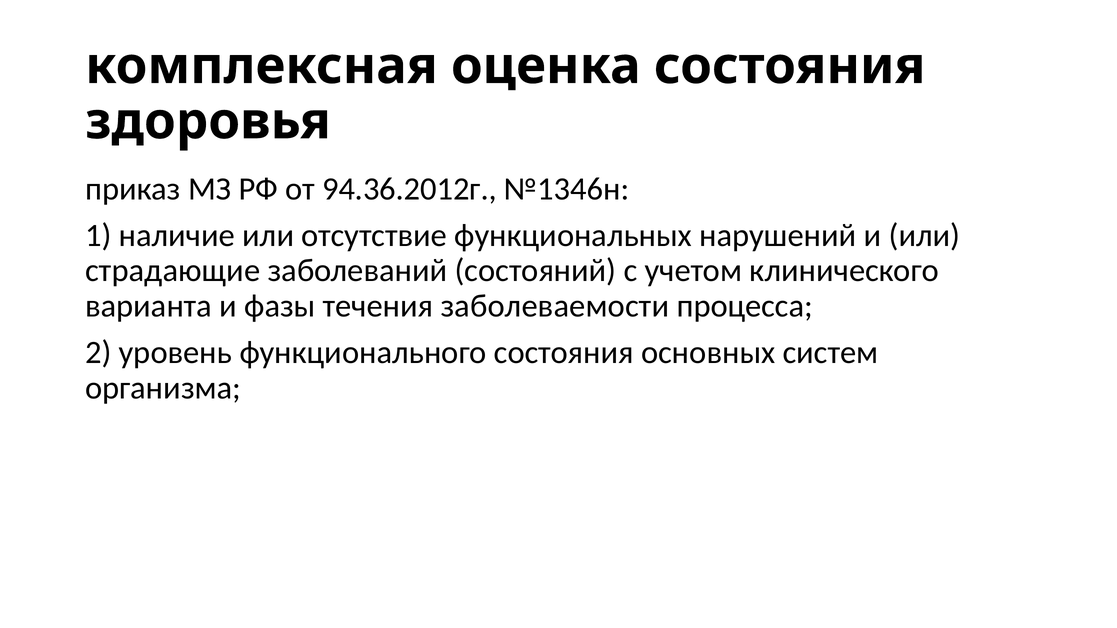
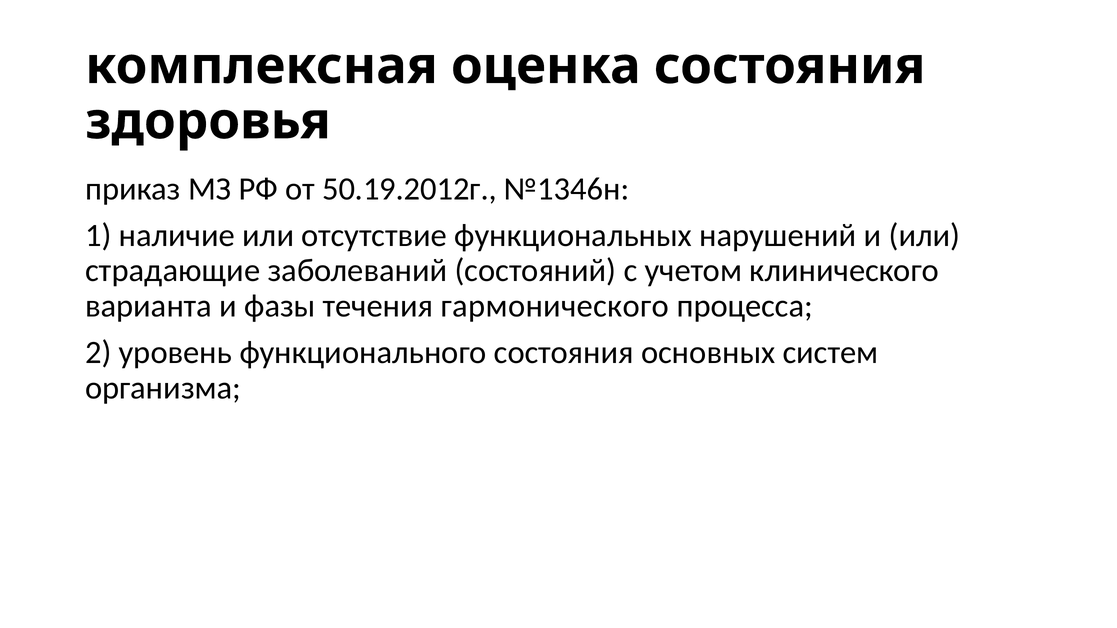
94.36.2012г: 94.36.2012г -> 50.19.2012г
заболеваемости: заболеваемости -> гармонического
